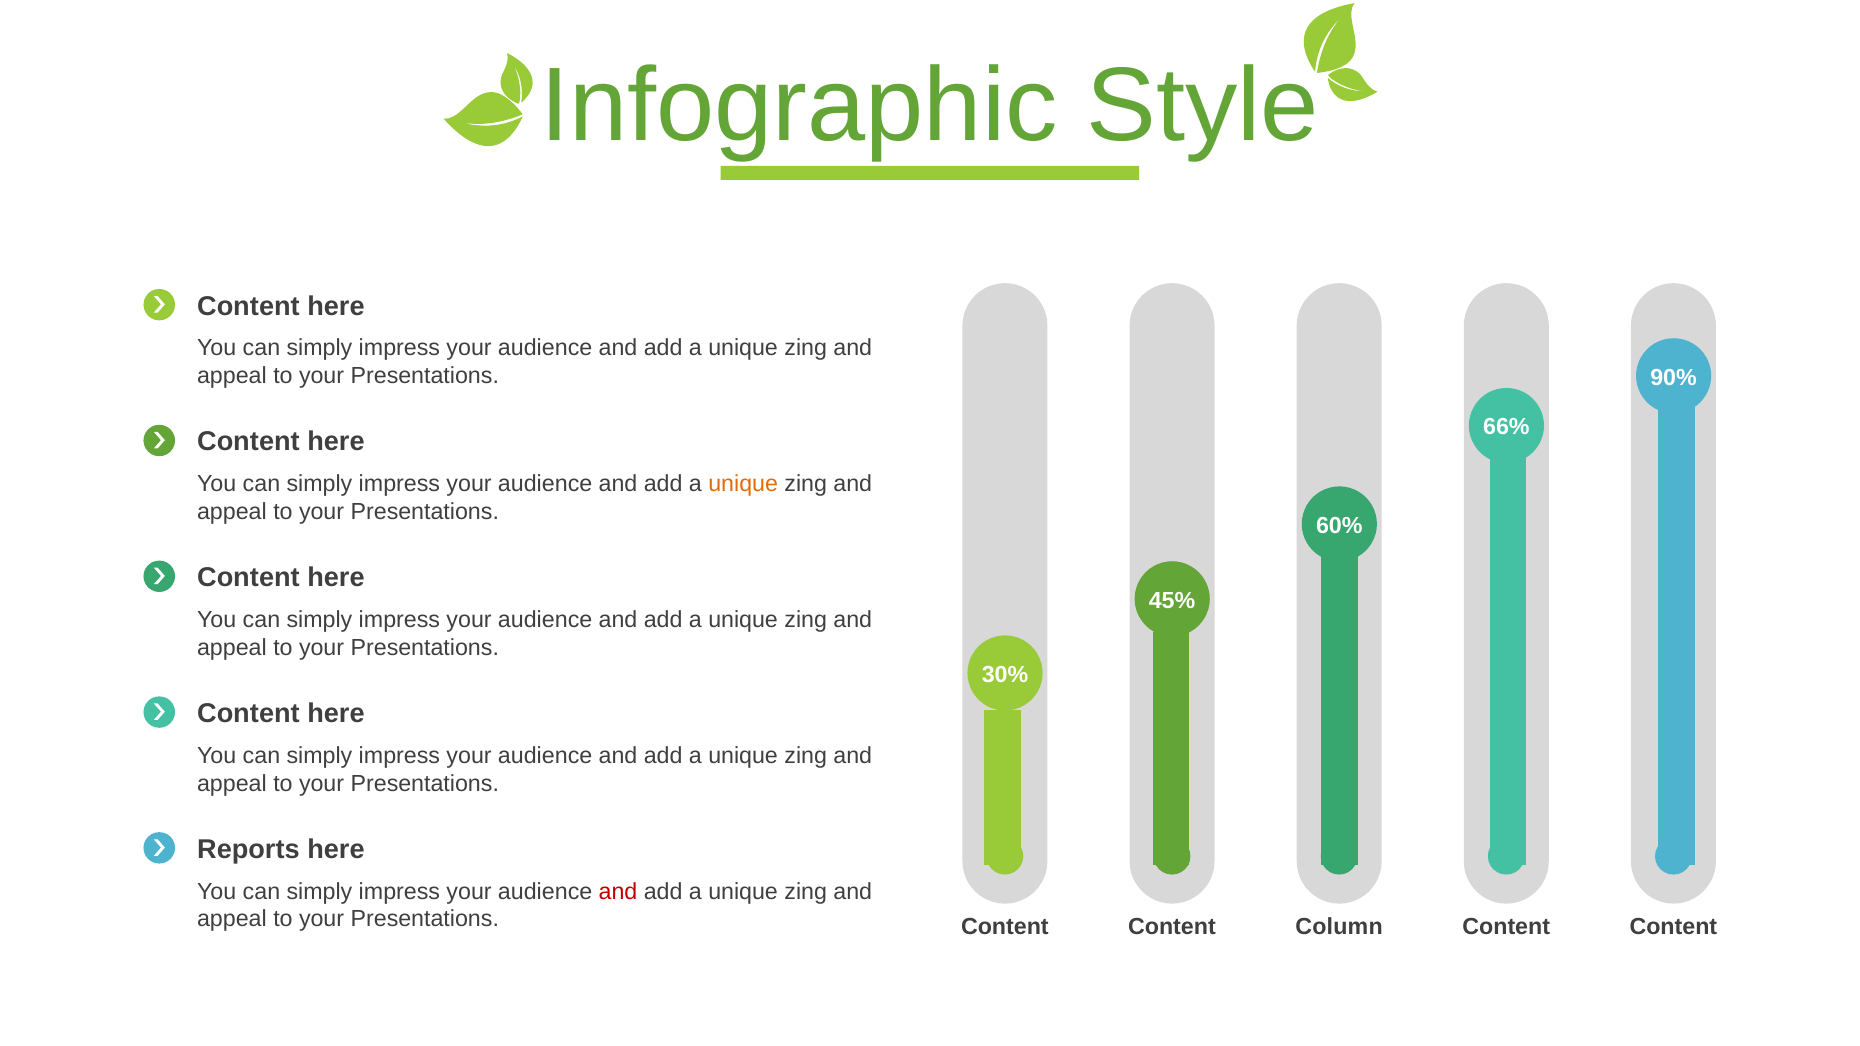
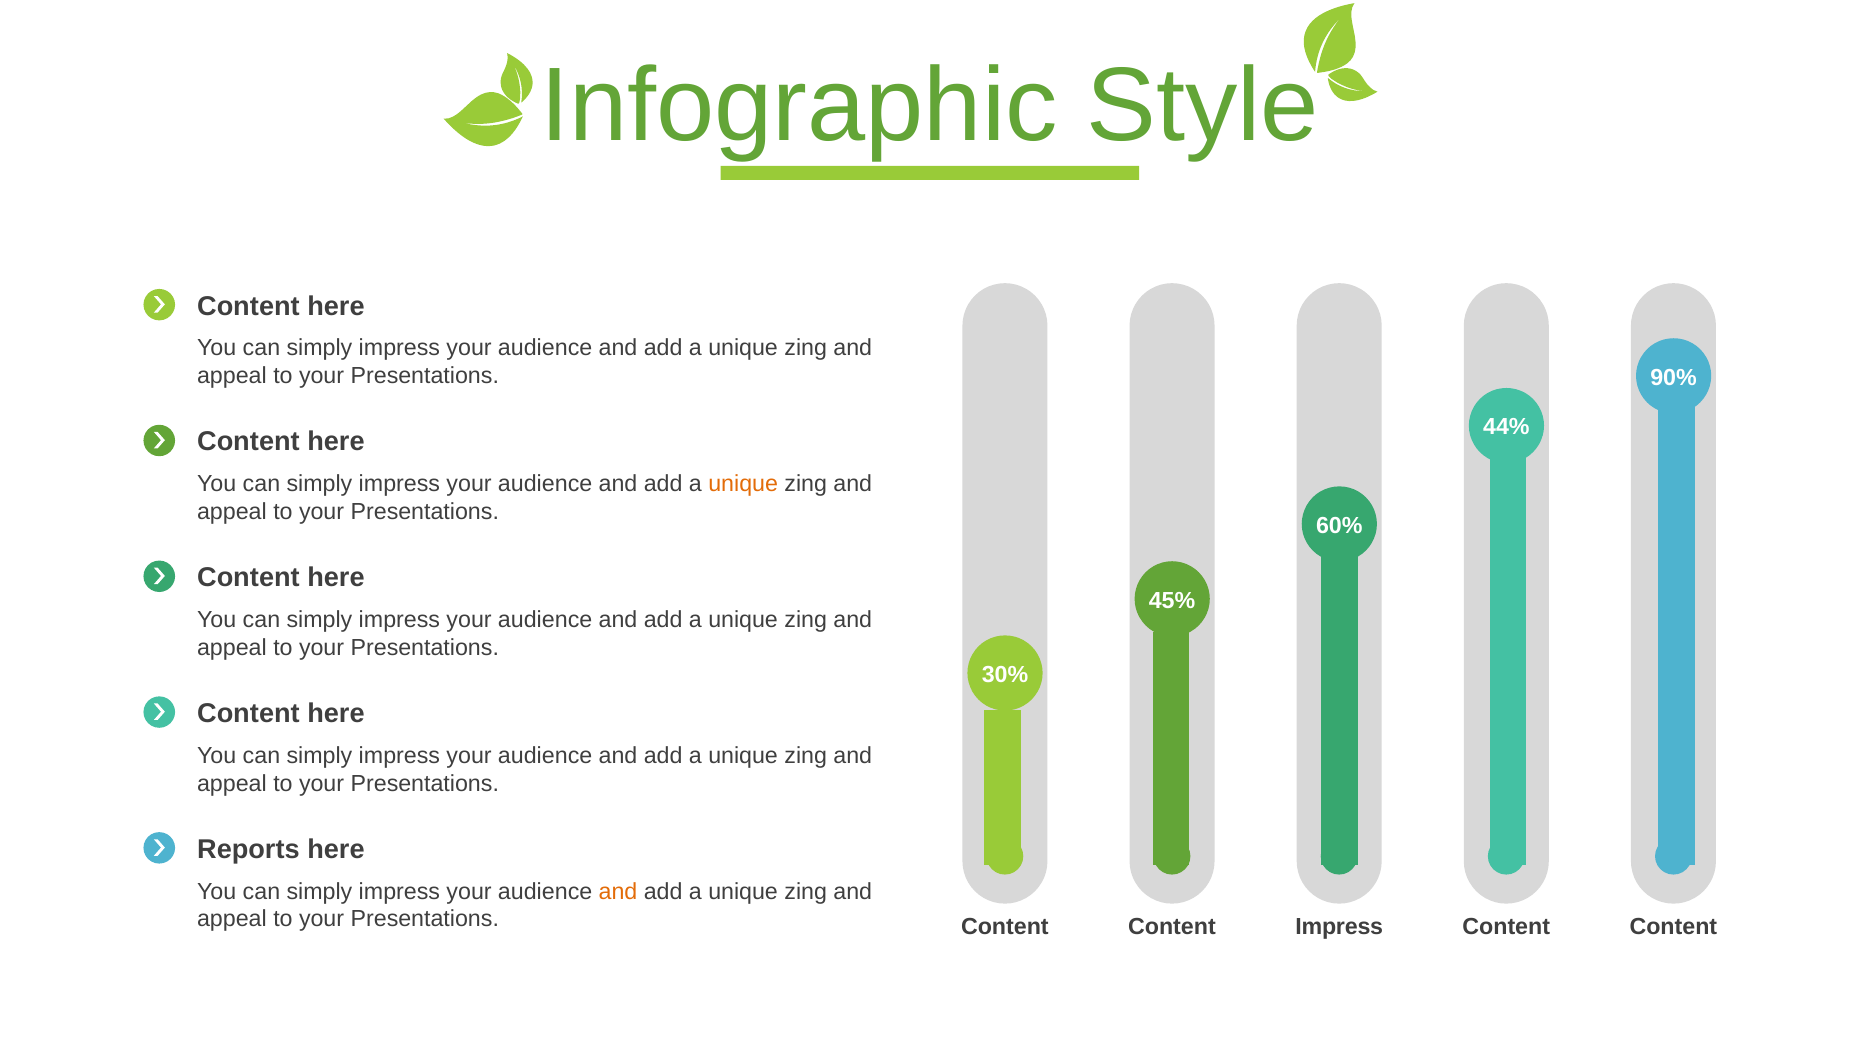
66%: 66% -> 44%
and at (618, 892) colour: red -> orange
Content Column: Column -> Impress
